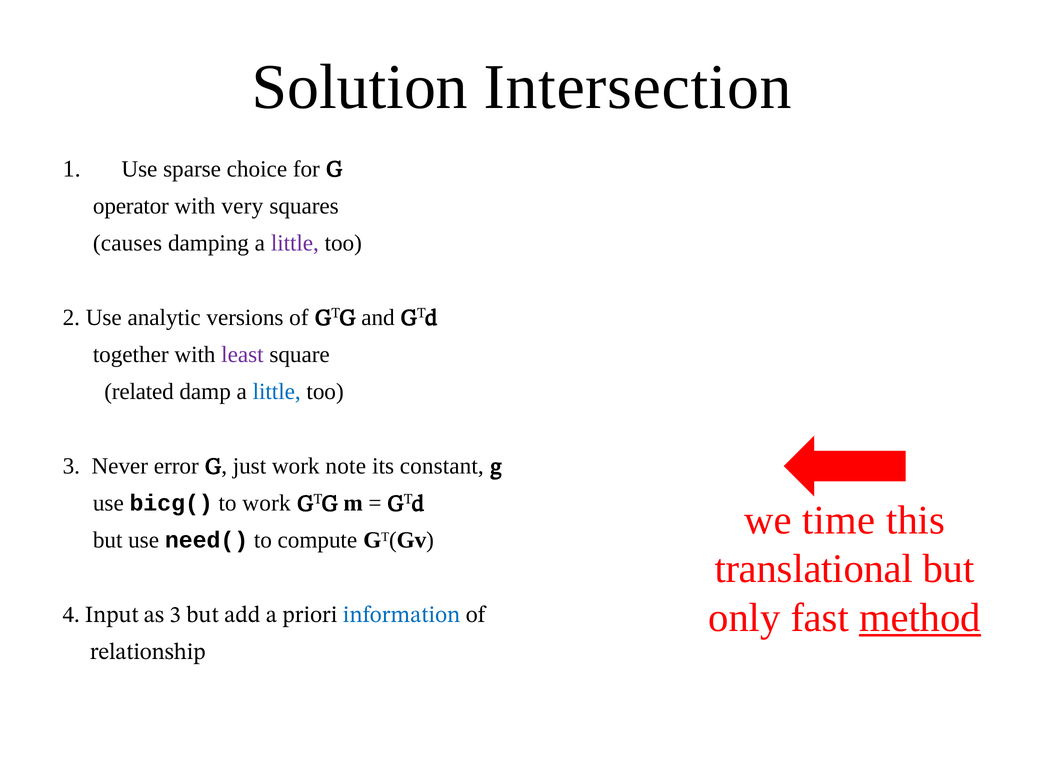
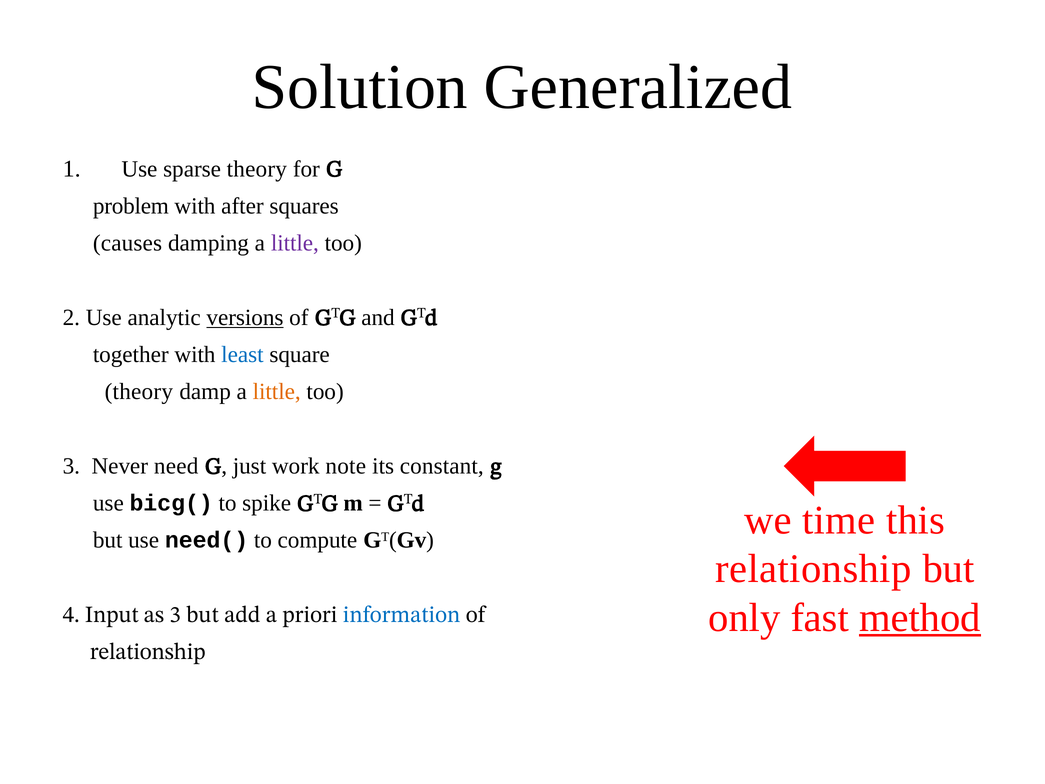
Intersection: Intersection -> Generalized
sparse choice: choice -> theory
operator: operator -> problem
very: very -> after
versions underline: none -> present
least colour: purple -> blue
related at (139, 392): related -> theory
little at (277, 392) colour: blue -> orange
error: error -> need
to work: work -> spike
translational at (814, 569): translational -> relationship
